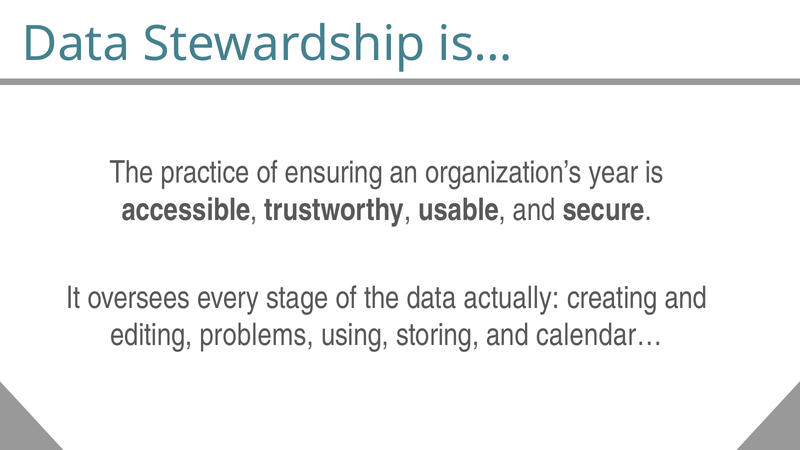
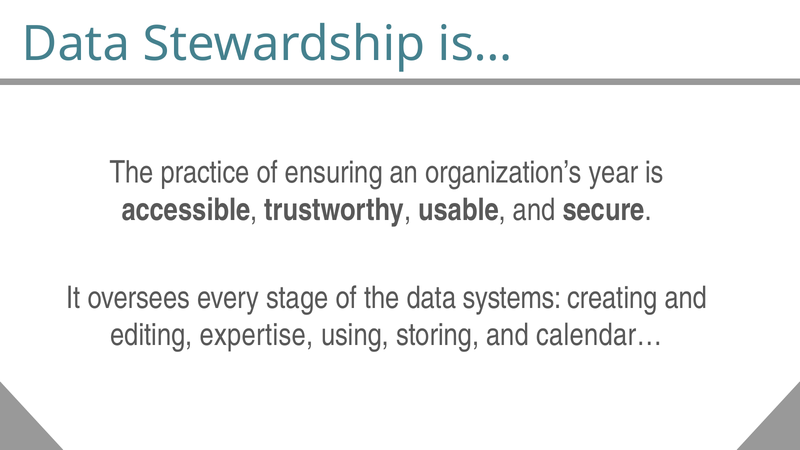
actually: actually -> systems
problems: problems -> expertise
